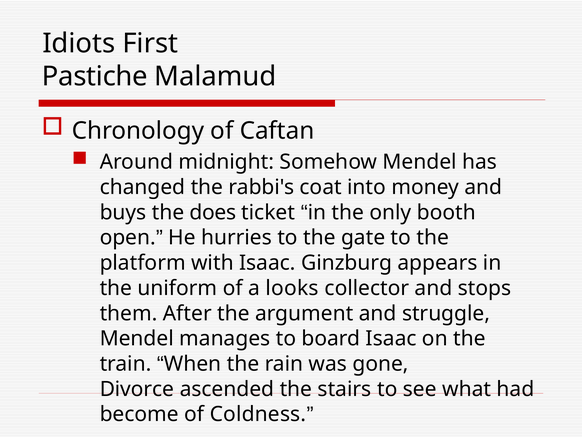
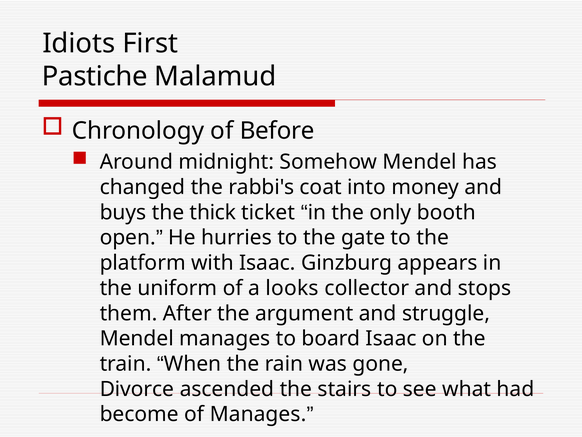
Caftan: Caftan -> Before
does: does -> thick
of Coldness: Coldness -> Manages
